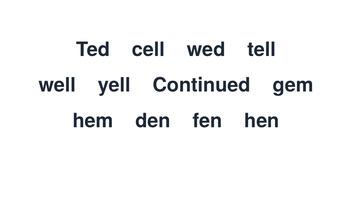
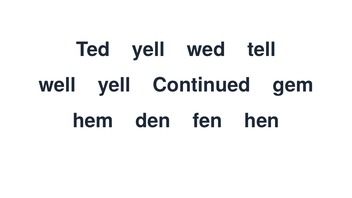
Ted cell: cell -> yell
